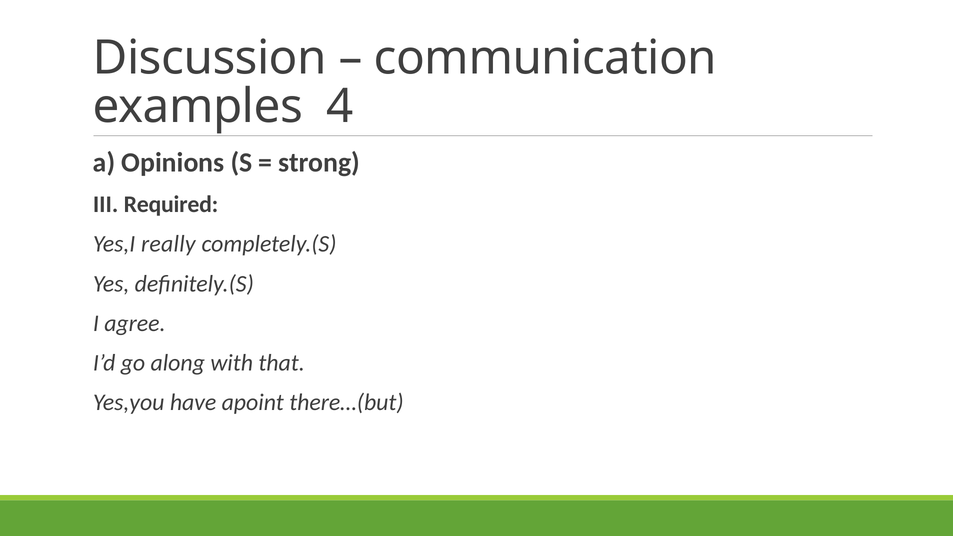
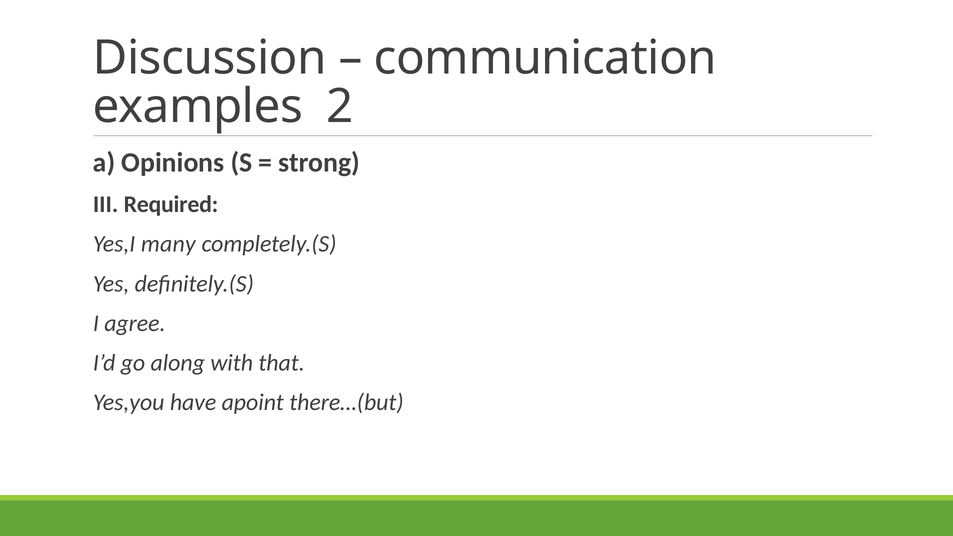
4: 4 -> 2
really: really -> many
